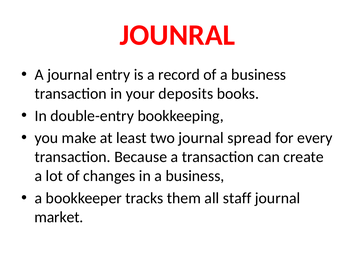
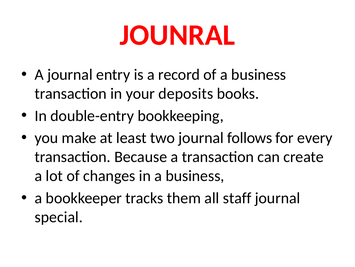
spread: spread -> follows
market: market -> special
